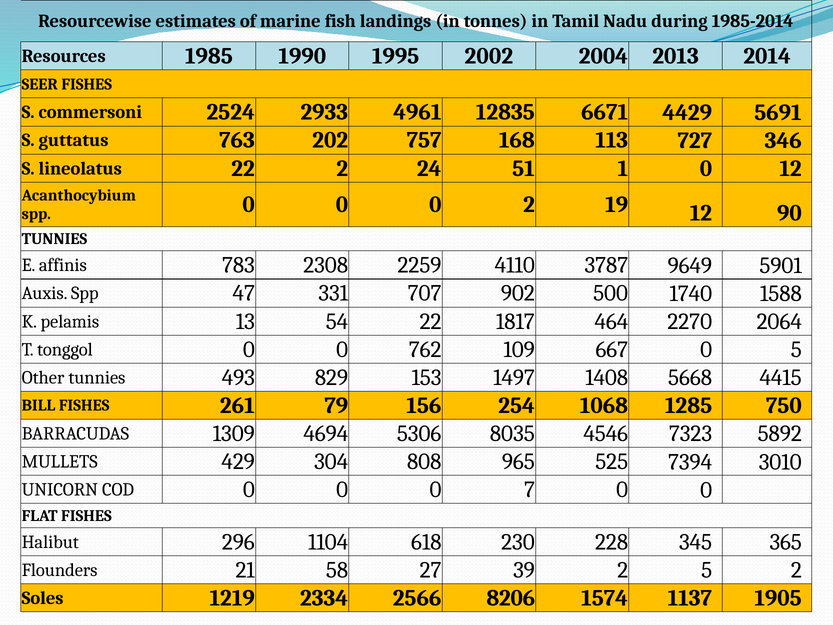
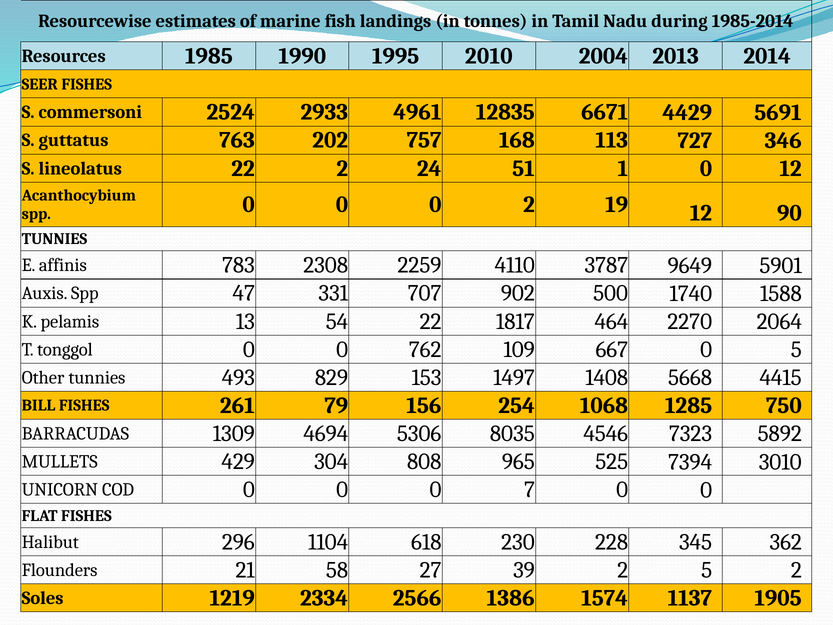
2002: 2002 -> 2010
365: 365 -> 362
8206: 8206 -> 1386
